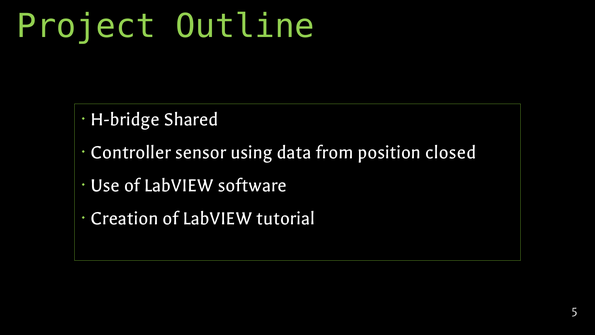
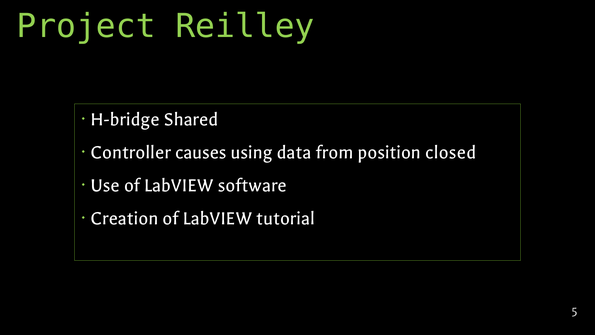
Outline: Outline -> Reilley
sensor: sensor -> causes
